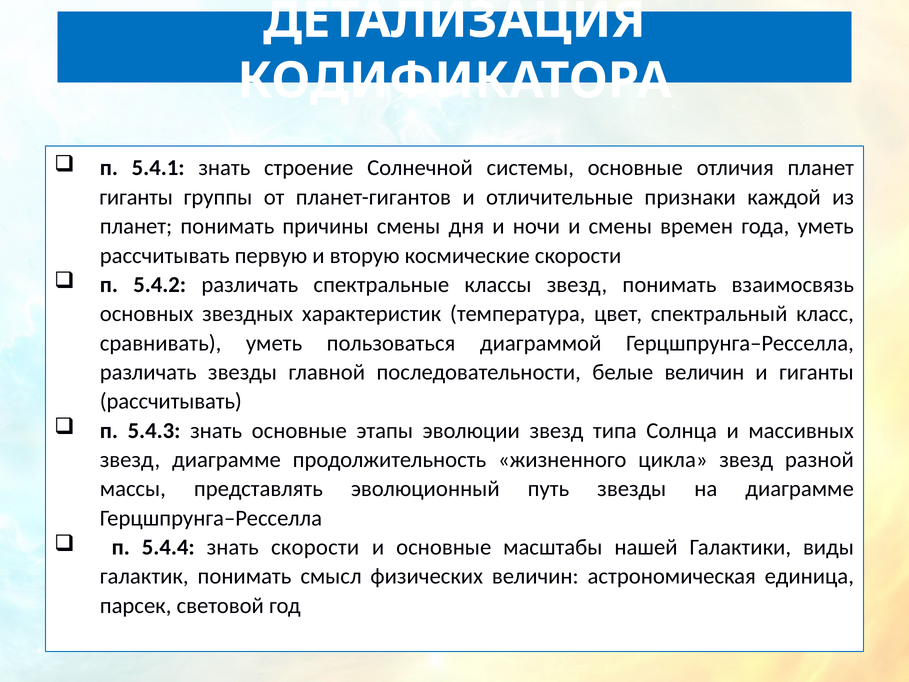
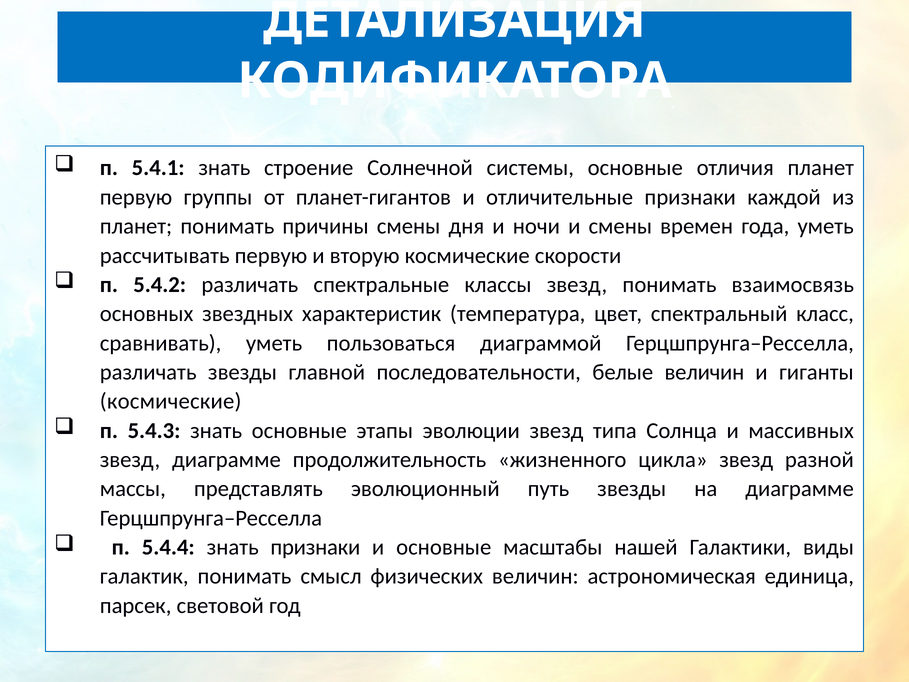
гиганты at (136, 197): гиганты -> первую
рассчитывать at (171, 401): рассчитывать -> космические
знать скорости: скорости -> признаки
